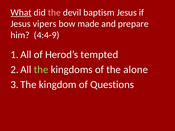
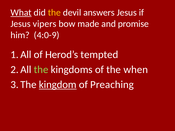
the at (54, 12) colour: pink -> yellow
baptism: baptism -> answers
prepare: prepare -> promise
4:4-9: 4:4-9 -> 4:0-9
alone: alone -> when
kingdom underline: none -> present
Questions: Questions -> Preaching
